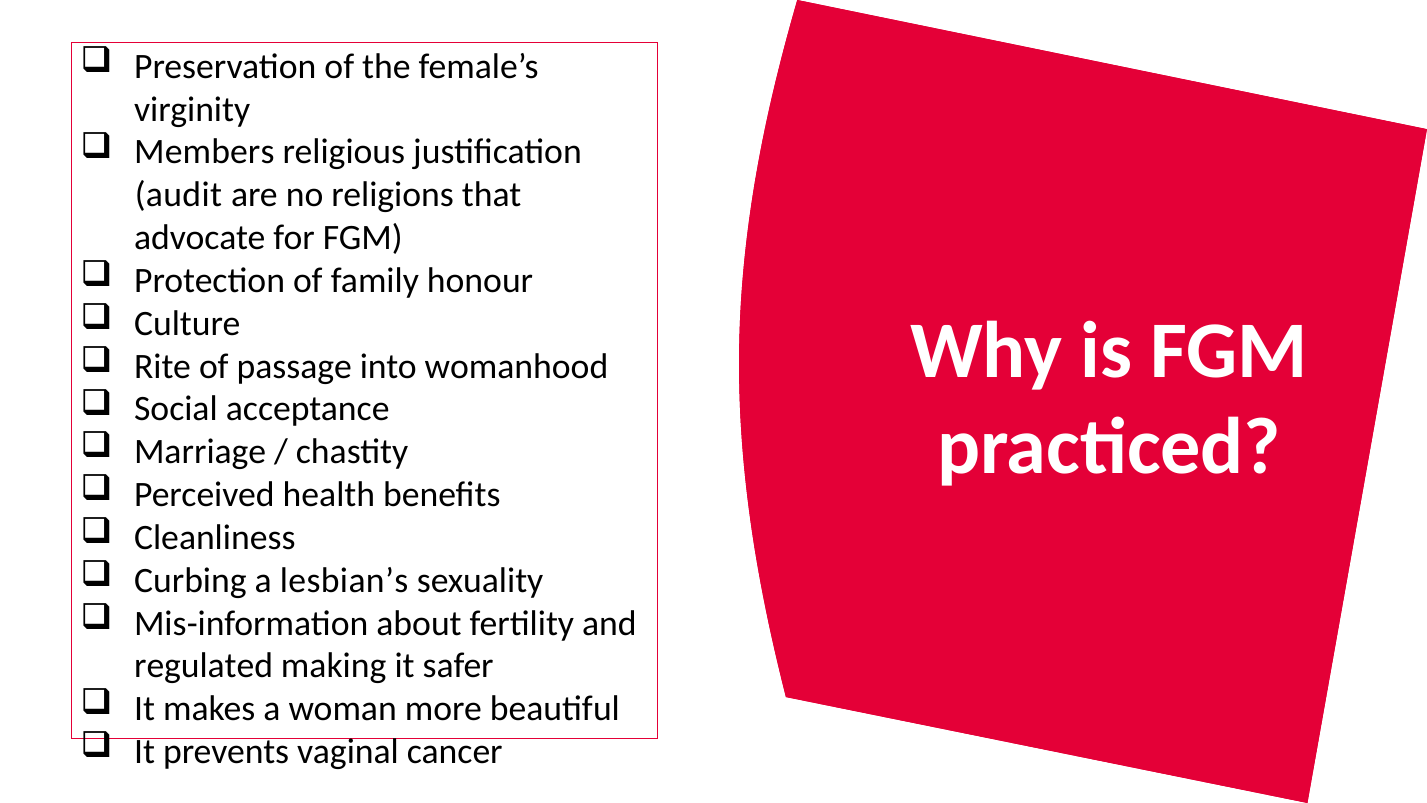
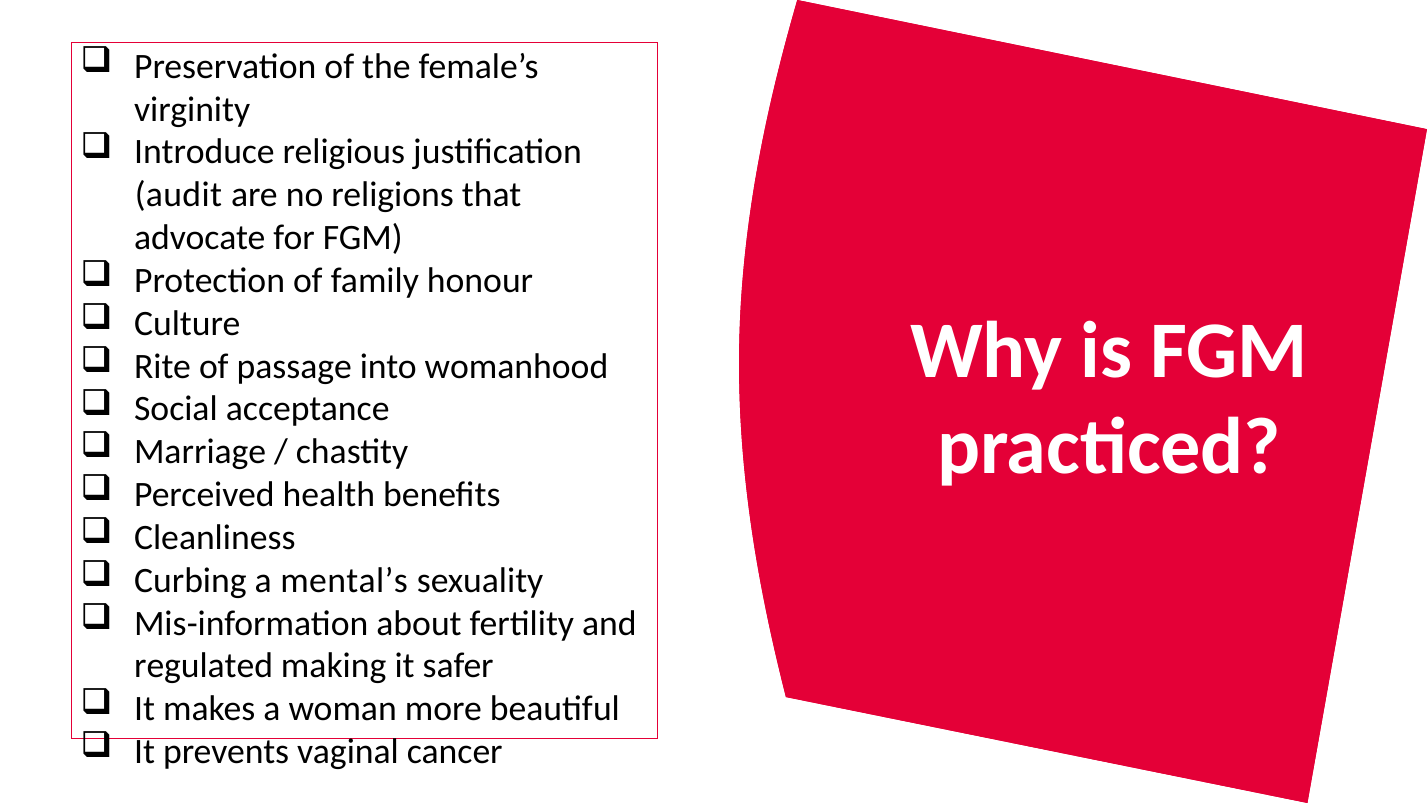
Members: Members -> Introduce
lesbian’s: lesbian’s -> mental’s
